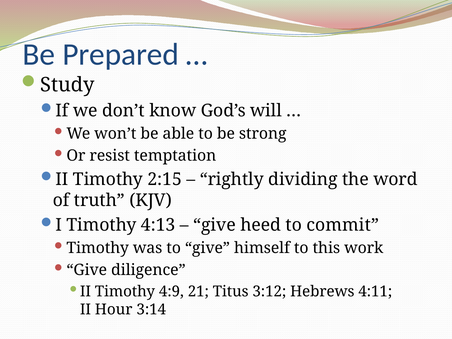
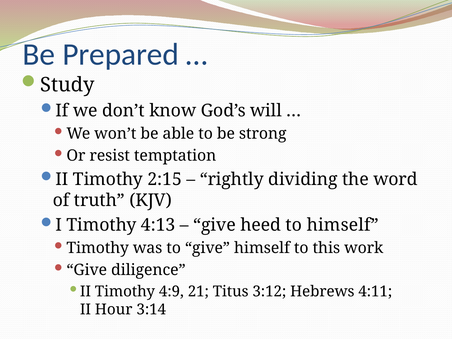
to commit: commit -> himself
